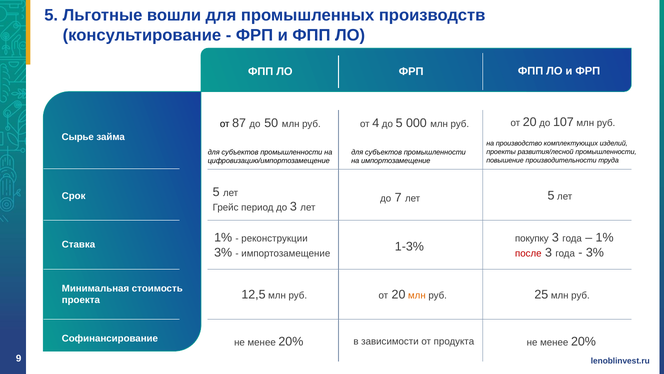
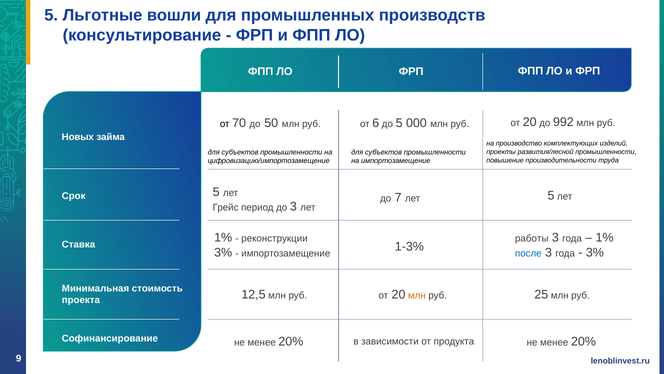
107: 107 -> 992
87: 87 -> 70
4: 4 -> 6
Сырье: Сырье -> Новых
покупку: покупку -> работы
после colour: red -> blue
